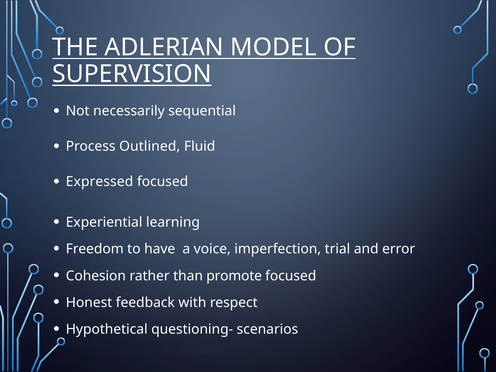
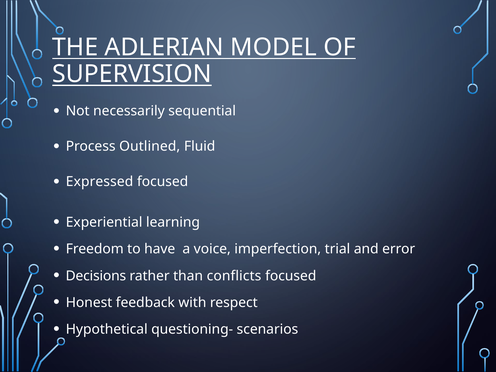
Cohesion: Cohesion -> Decisions
promote: promote -> conflicts
